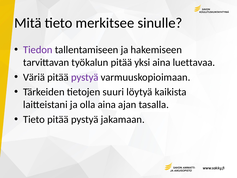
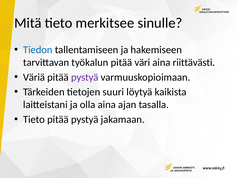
Tiedon colour: purple -> blue
yksi: yksi -> väri
luettavaa: luettavaa -> riittävästi
